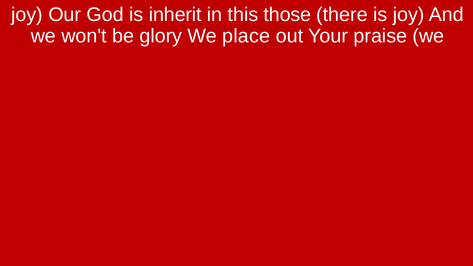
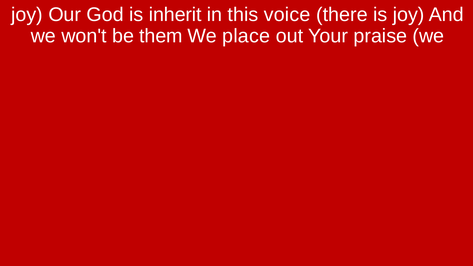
those: those -> voice
glory: glory -> them
